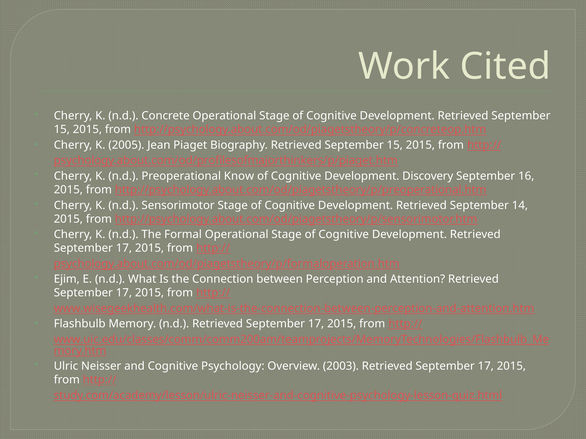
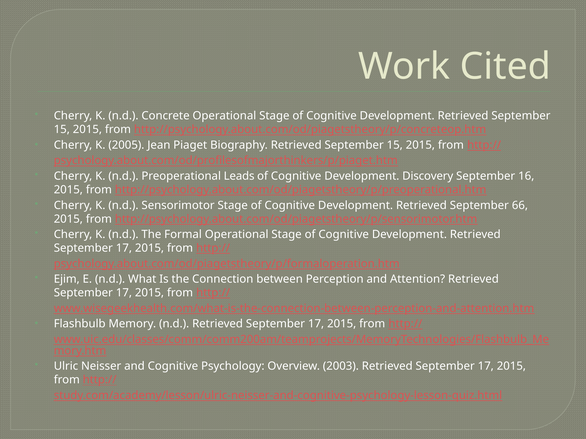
Know: Know -> Leads
14: 14 -> 66
